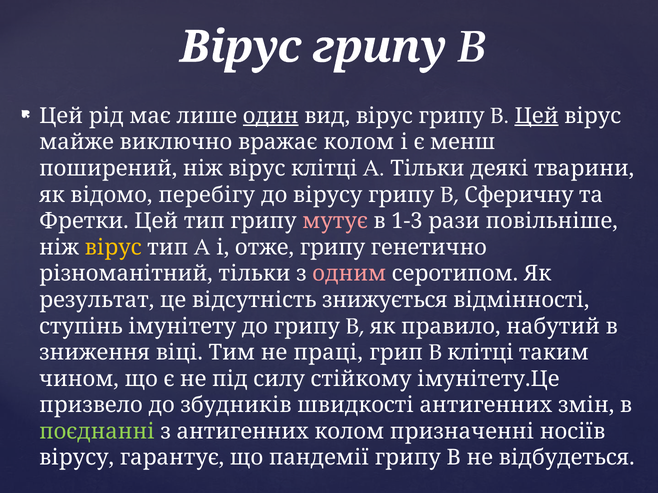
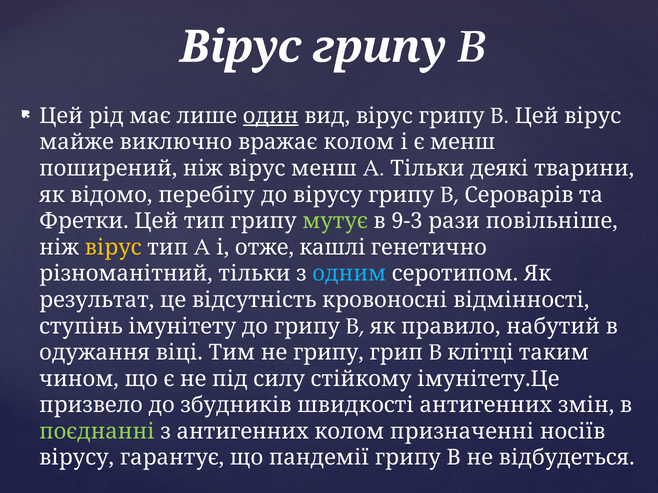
Цей at (537, 116) underline: present -> none
вірус клітці: клітці -> менш
Сферичну: Сферичну -> Сероварів
мутує colour: pink -> light green
1-3: 1-3 -> 9-3
отже грипу: грипу -> кашлі
одним colour: pink -> light blue
знижується: знижується -> кровоносні
зниження: зниження -> одужання
не праці: праці -> грипу
